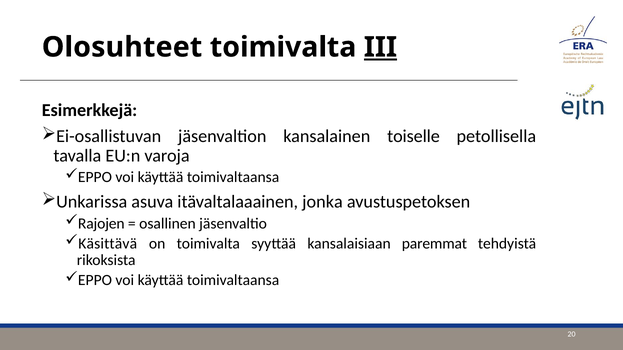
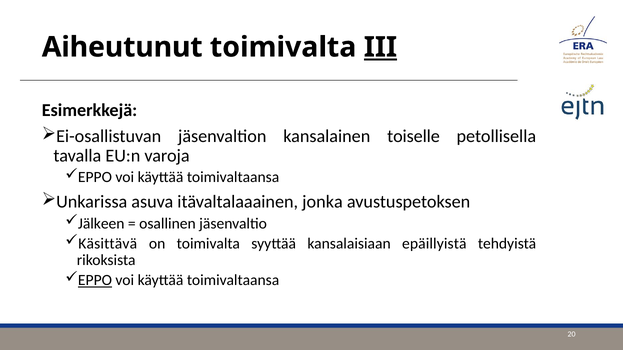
Olosuhteet: Olosuhteet -> Aiheutunut
Rajojen: Rajojen -> Jälkeen
paremmat: paremmat -> epäillyistä
EPPO at (95, 281) underline: none -> present
